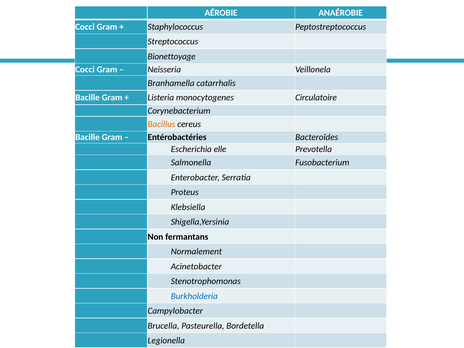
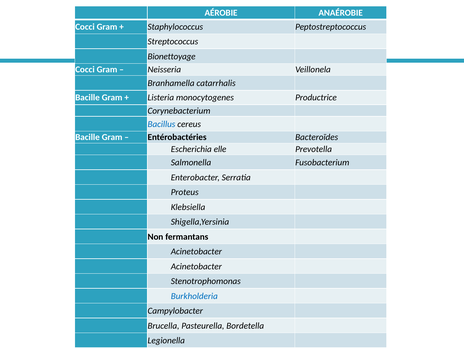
Circulatoire: Circulatoire -> Productrice
Bacillus colour: orange -> blue
Normalement at (196, 252): Normalement -> Acinetobacter
